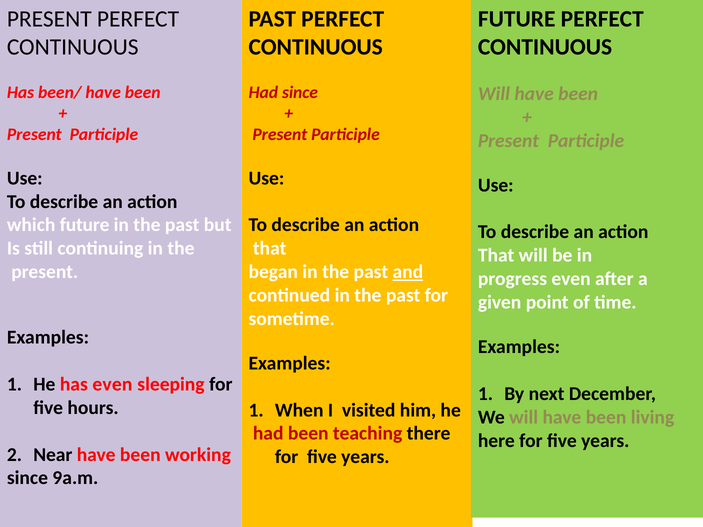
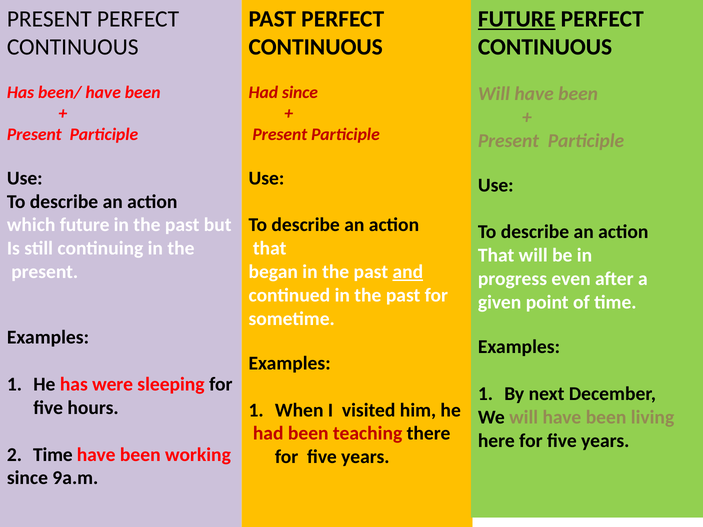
FUTURE at (517, 19) underline: none -> present
has even: even -> were
Near at (53, 455): Near -> Time
